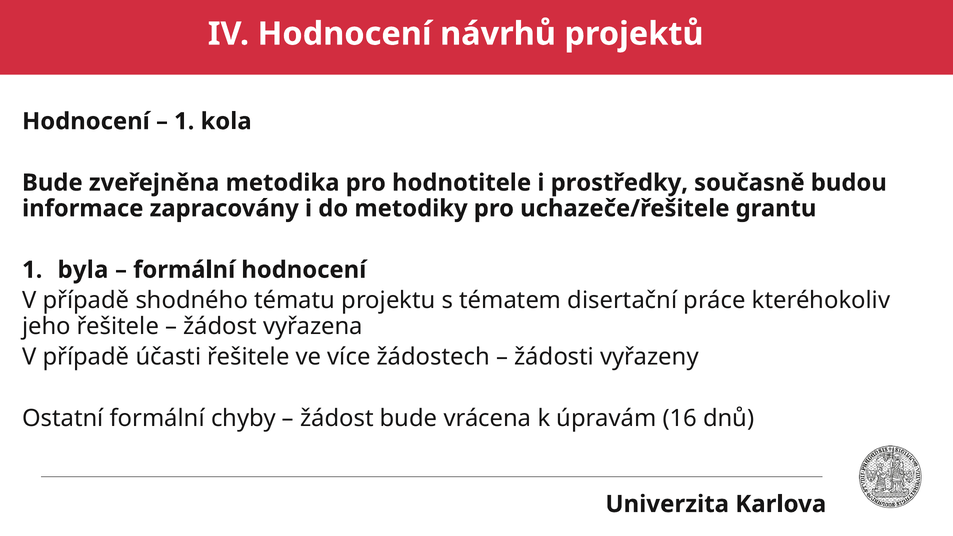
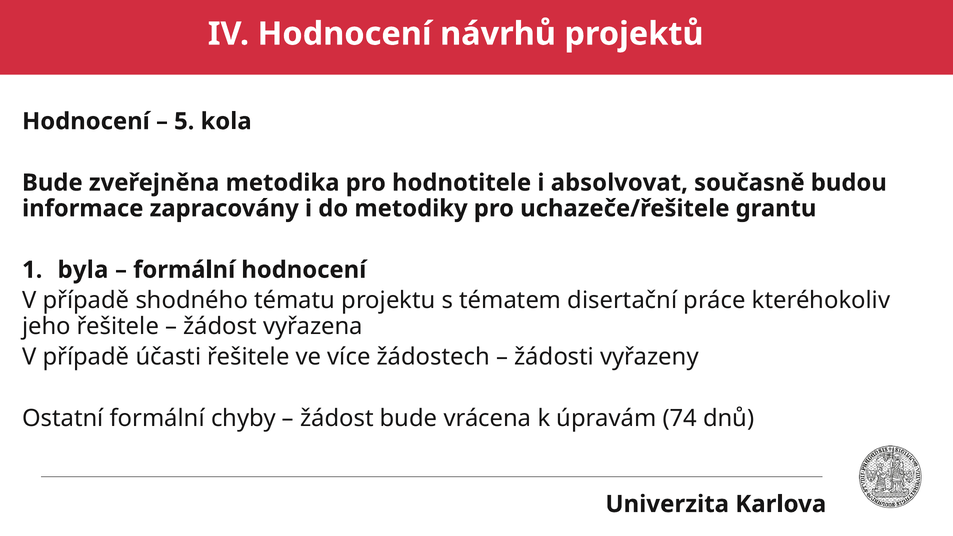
1 at (184, 121): 1 -> 5
prostředky: prostředky -> absolvovat
16: 16 -> 74
